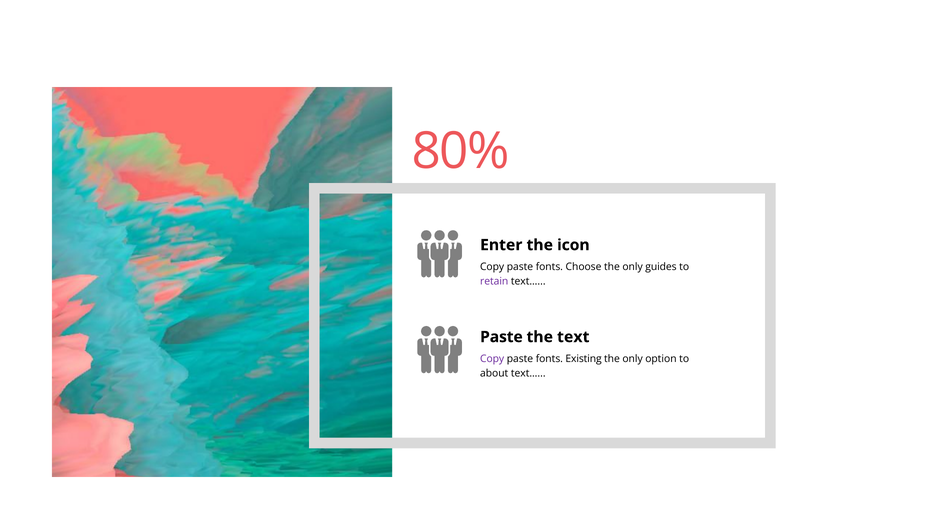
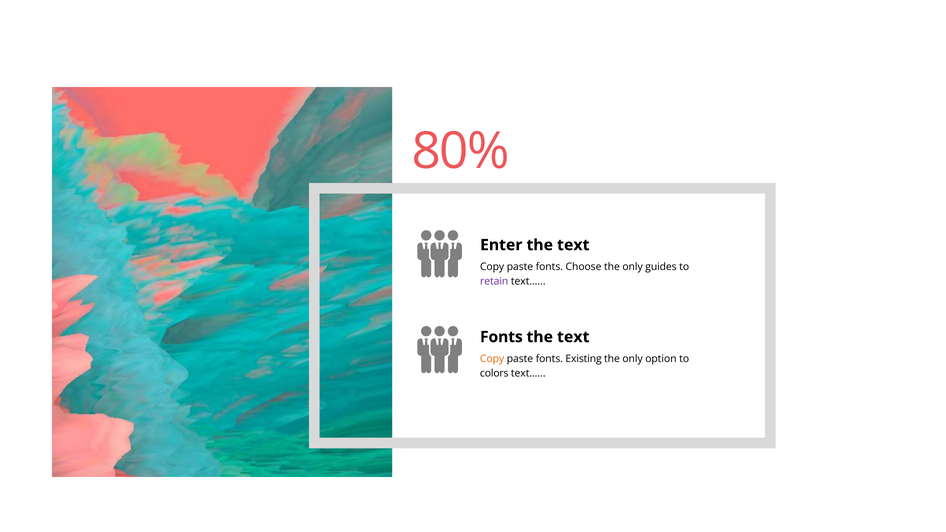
Enter the icon: icon -> text
Paste at (501, 337): Paste -> Fonts
Copy at (492, 359) colour: purple -> orange
about: about -> colors
